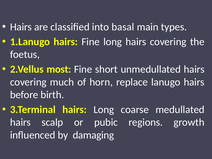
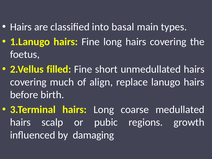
most: most -> filled
horn: horn -> align
